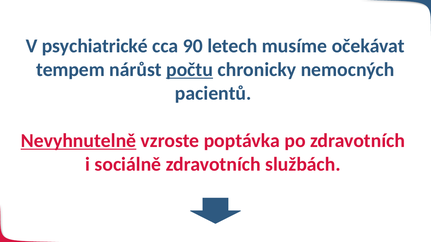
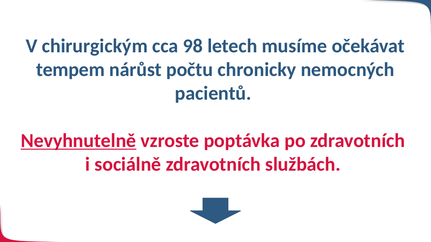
psychiatrické: psychiatrické -> chirurgickým
90: 90 -> 98
počtu underline: present -> none
